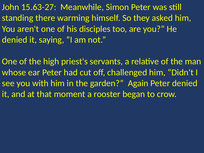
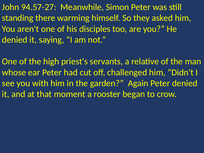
15.63-27: 15.63-27 -> 94.57-27
